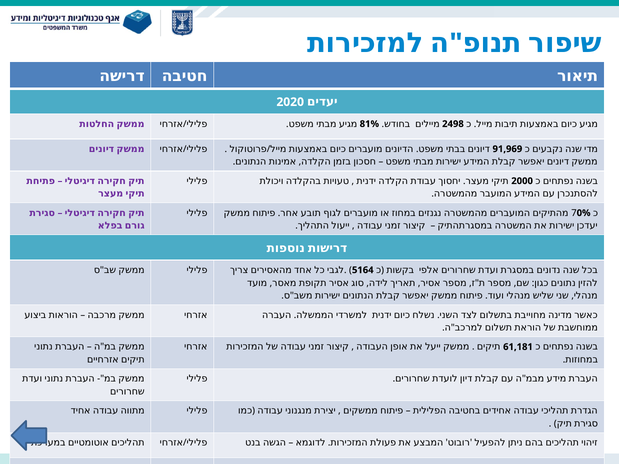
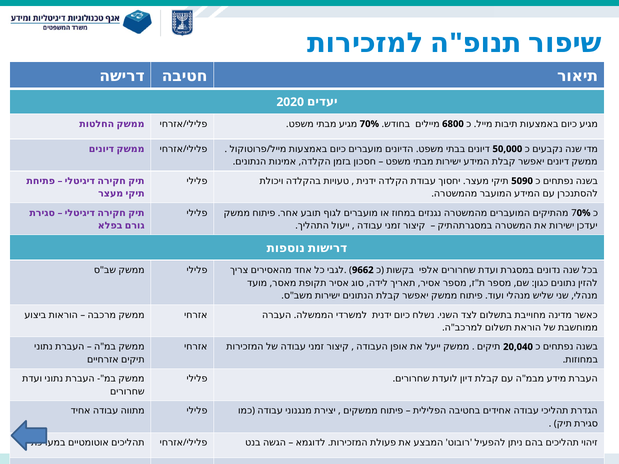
81% at (369, 124): 81% -> 70%
2498: 2498 -> 6800
91,969: 91,969 -> 50,000
2000: 2000 -> 5090
5164: 5164 -> 9662
61,181: 61,181 -> 20,040
